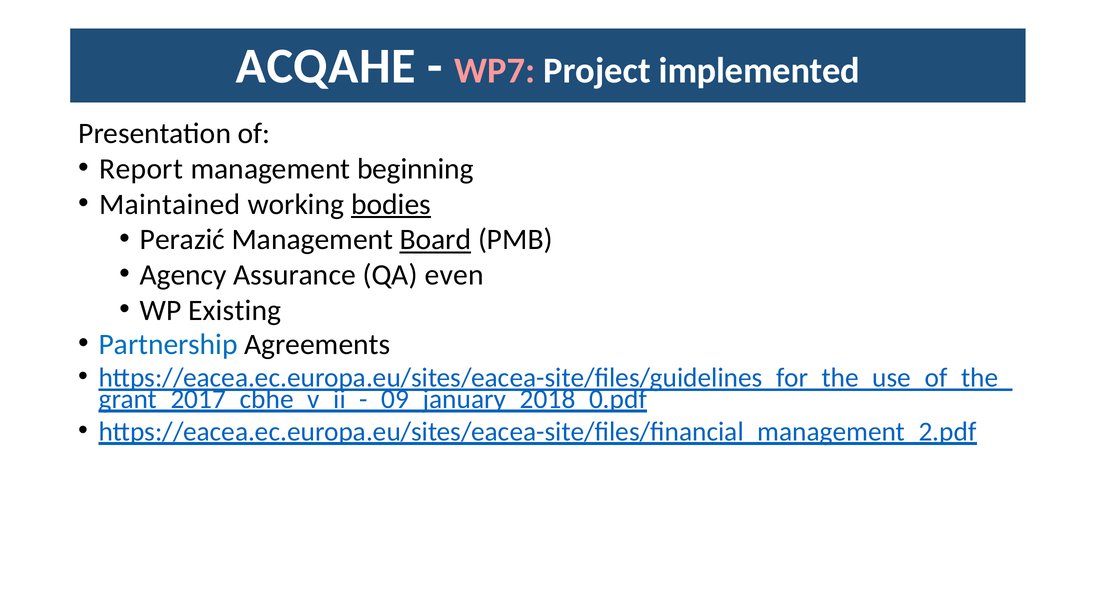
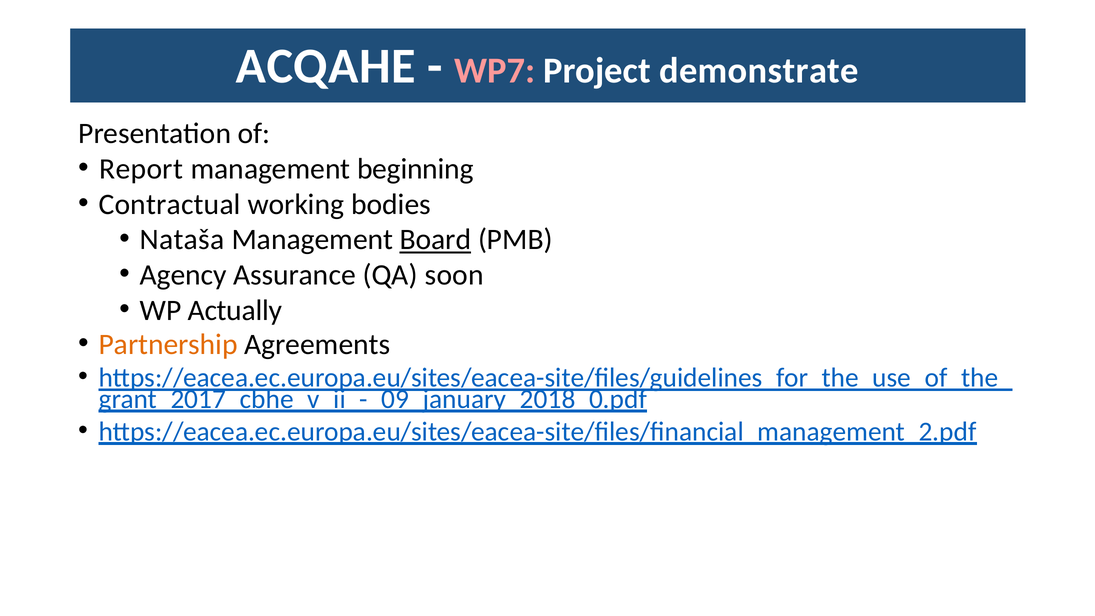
implemented: implemented -> demonstrate
Maintained: Maintained -> Contractual
bodies underline: present -> none
Perazić: Perazić -> Nataša
even: even -> soon
Existing: Existing -> Actually
Partnership colour: blue -> orange
